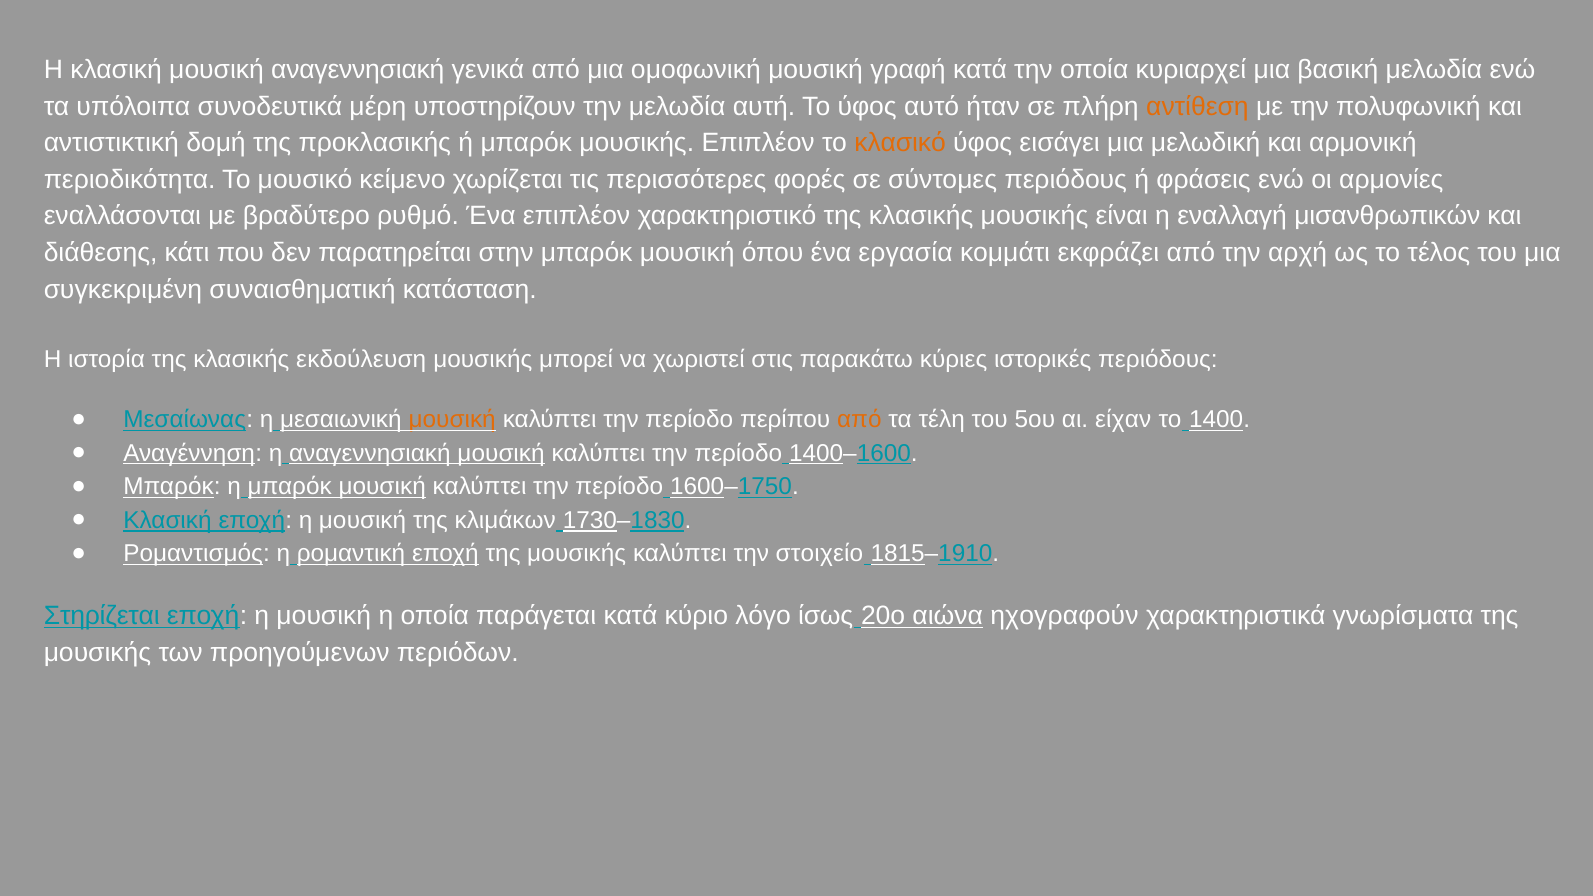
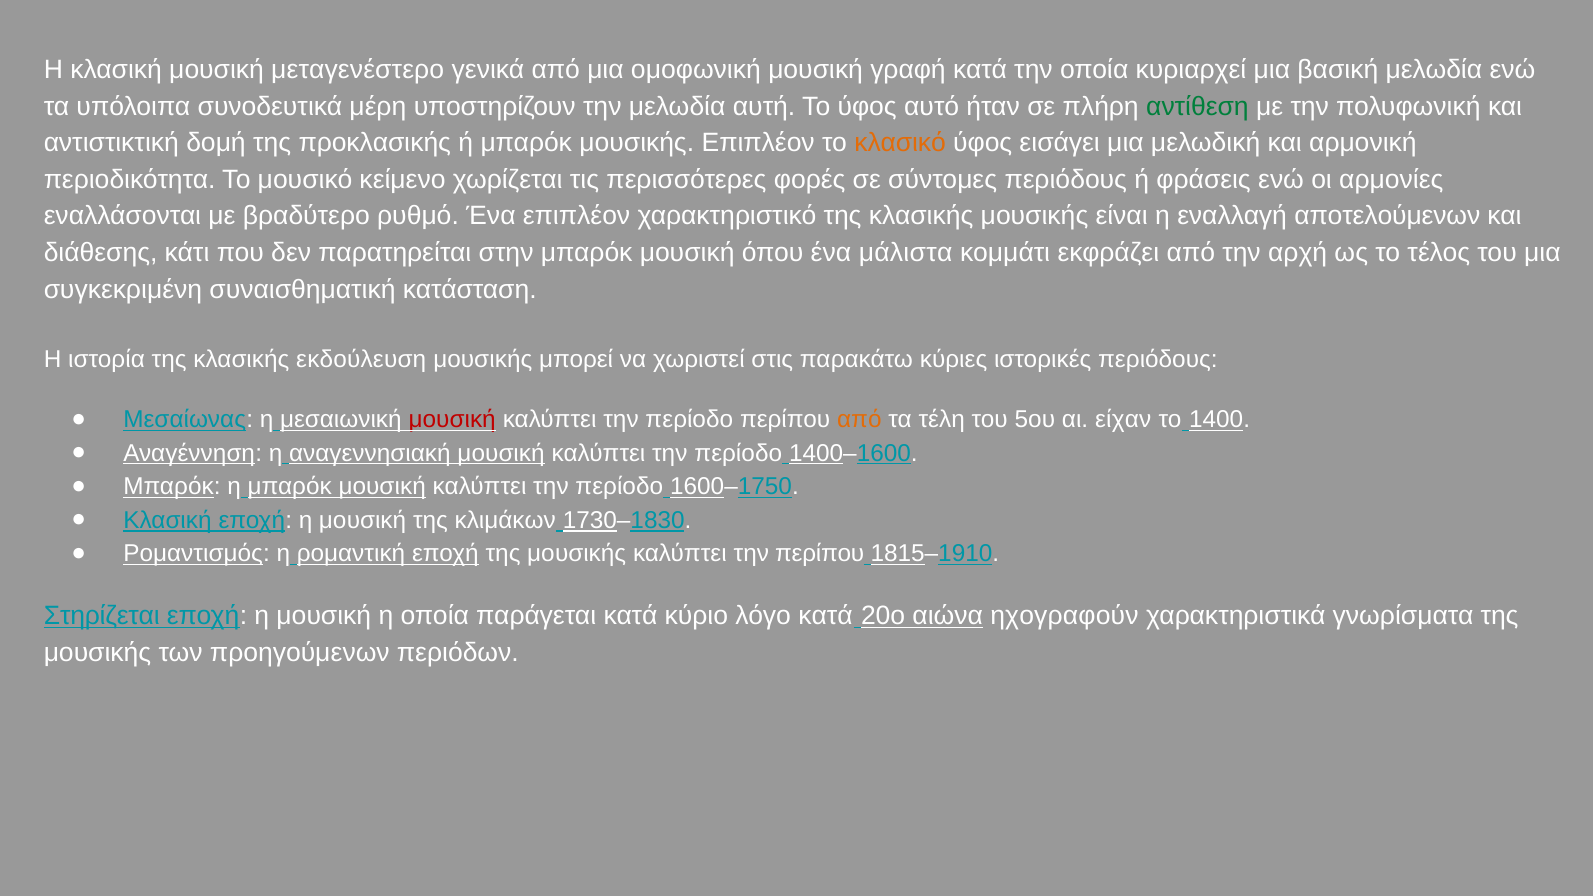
μουσική αναγεννησιακή: αναγεννησιακή -> μεταγενέστερο
αντίθεση colour: orange -> green
μισανθρωπικών: μισανθρωπικών -> αποτελούμενων
εργασία: εργασία -> μάλιστα
μουσική at (452, 420) colour: orange -> red
την στοιχείο: στοιχείο -> περίπου
λόγο ίσως: ίσως -> κατά
